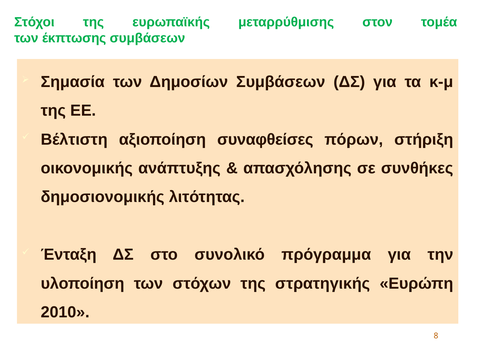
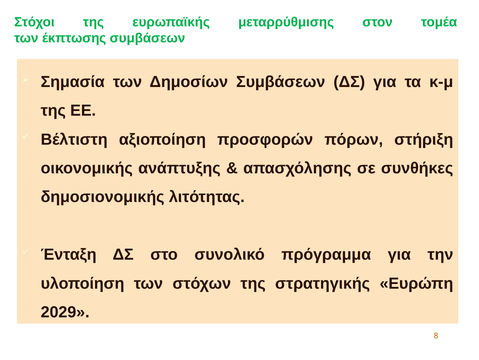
συναφθείσες: συναφθείσες -> προσφορών
2010: 2010 -> 2029
